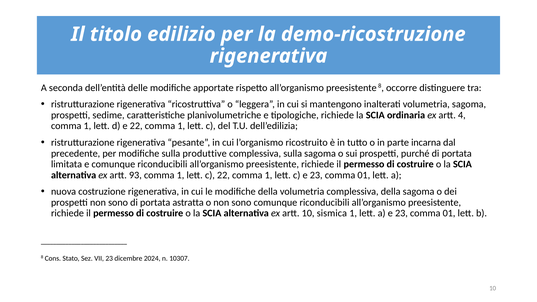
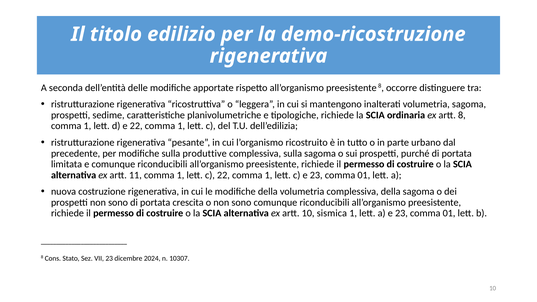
artt 4: 4 -> 8
incarna: incarna -> urbano
93: 93 -> 11
astratta: astratta -> crescita
